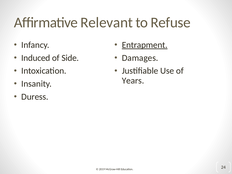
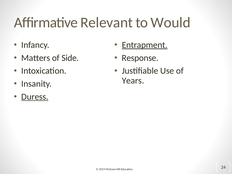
Refuse: Refuse -> Would
Induced: Induced -> Matters
Damages: Damages -> Response
Duress underline: none -> present
